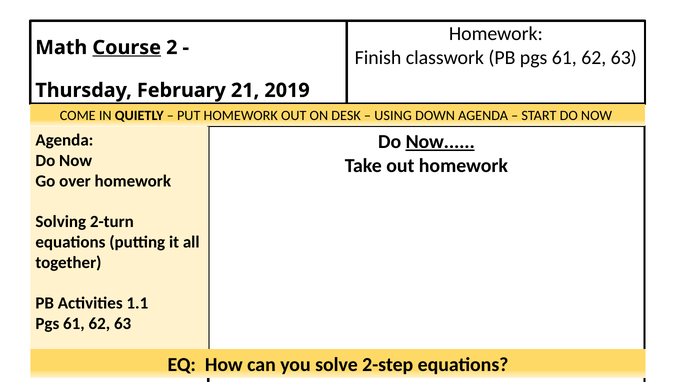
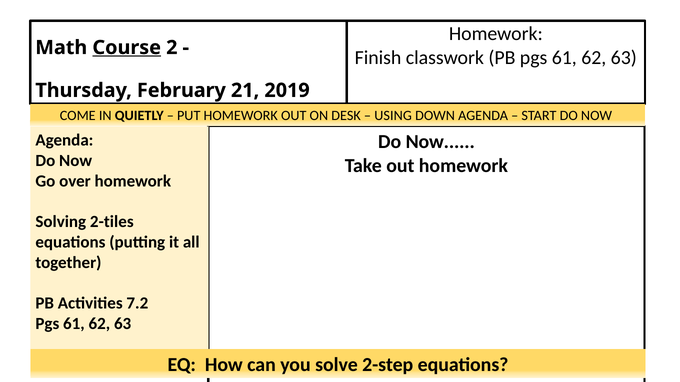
Now at (440, 142) underline: present -> none
2-turn: 2-turn -> 2-tiles
1.1: 1.1 -> 7.2
